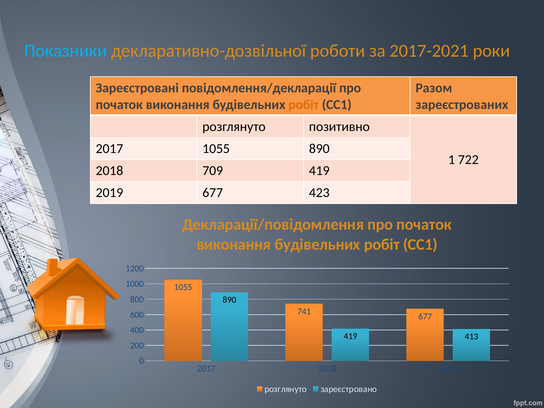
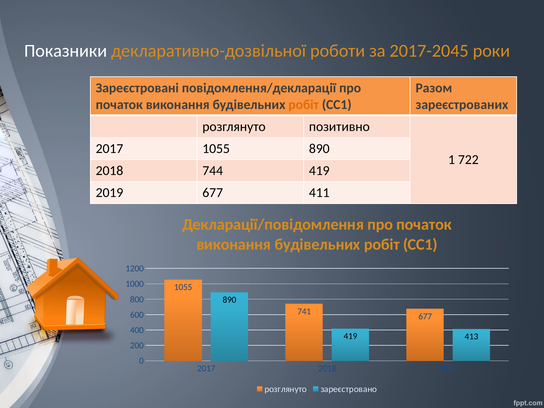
Показники colour: light blue -> white
2017-2021: 2017-2021 -> 2017-2045
709: 709 -> 744
423: 423 -> 411
